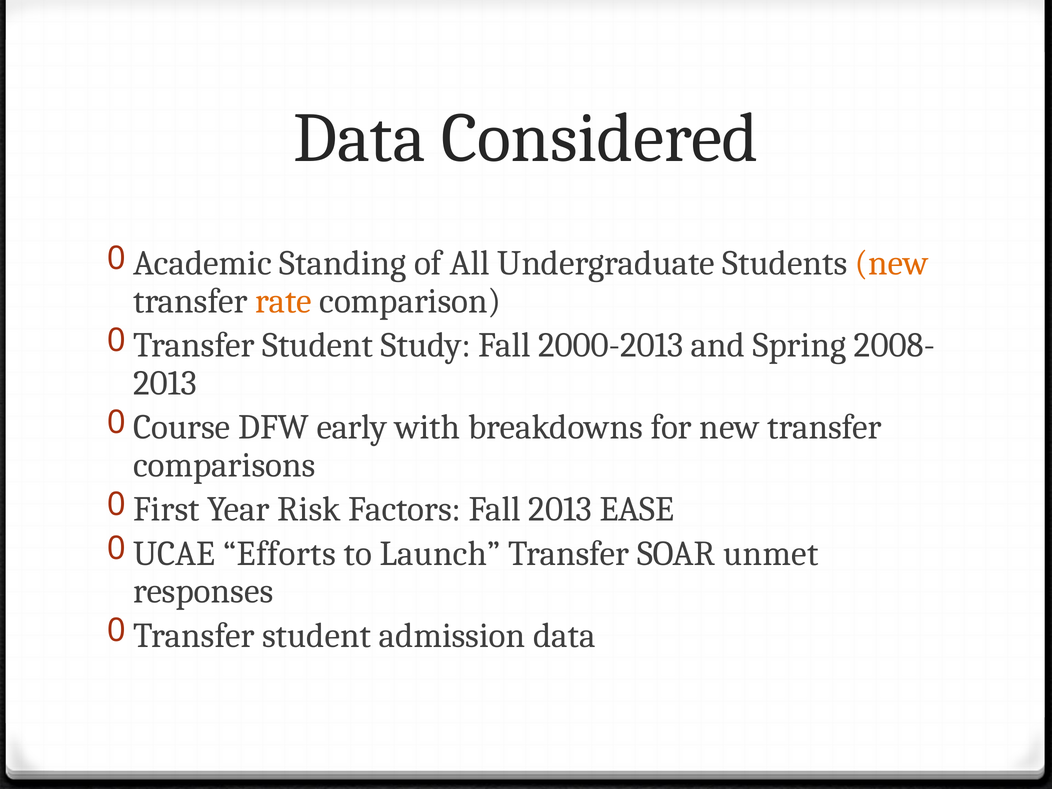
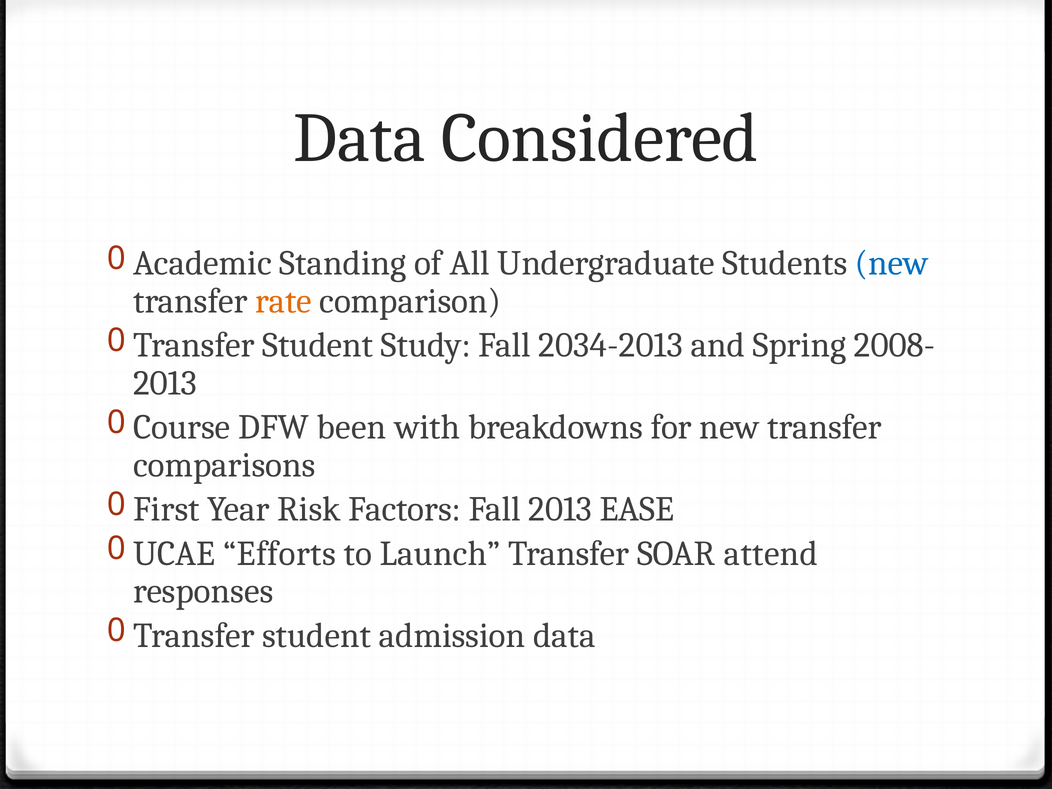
new at (892, 263) colour: orange -> blue
2000-2013: 2000-2013 -> 2034-2013
early: early -> been
unmet: unmet -> attend
